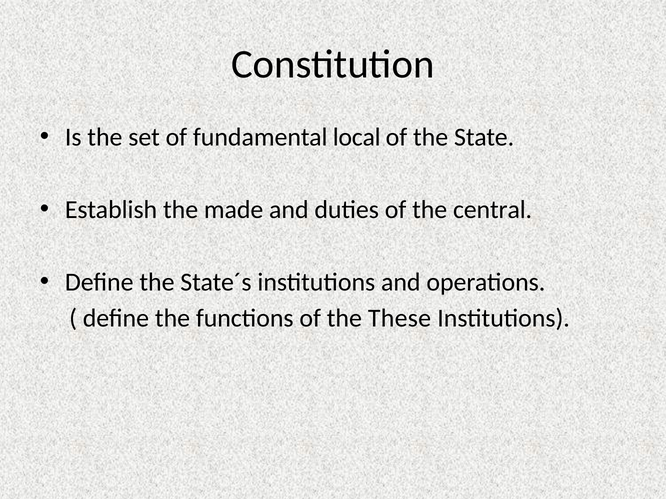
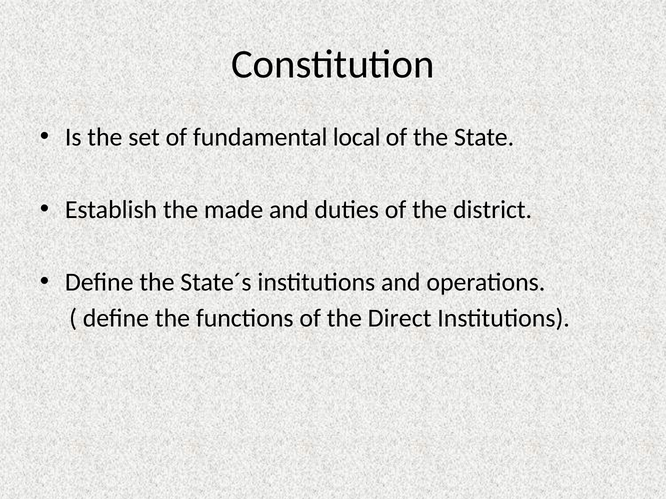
central: central -> district
These: These -> Direct
